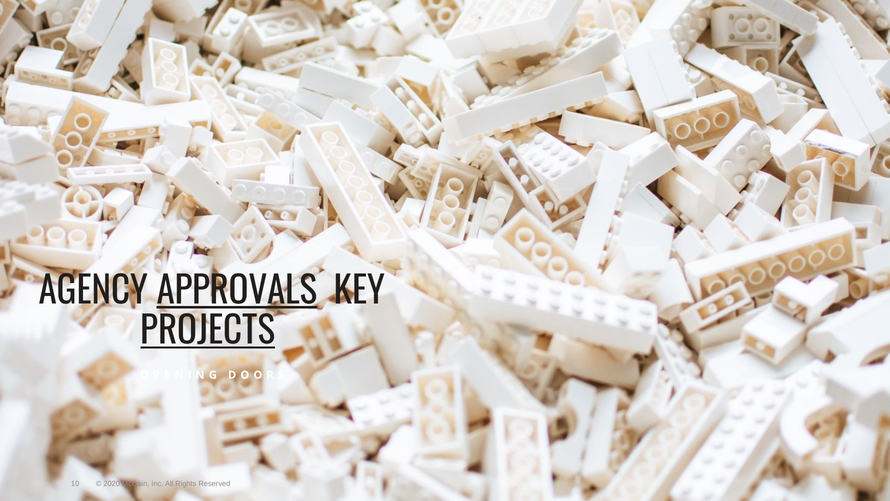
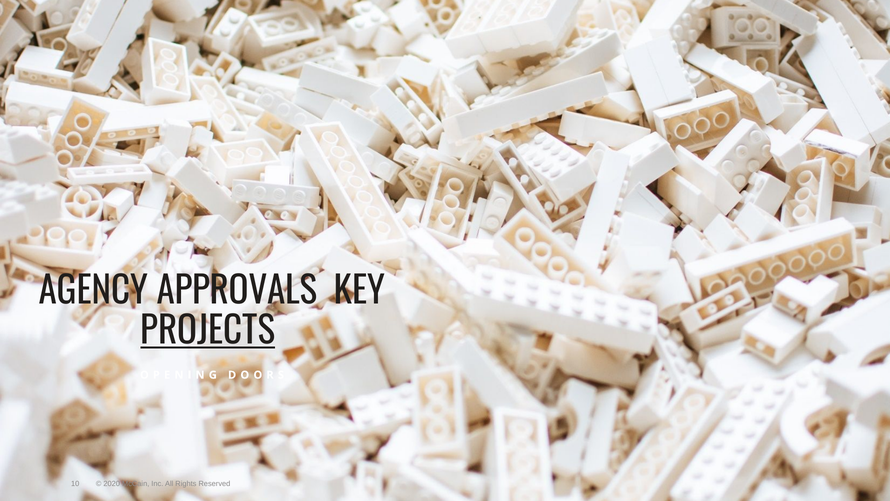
APPROVALS underline: present -> none
